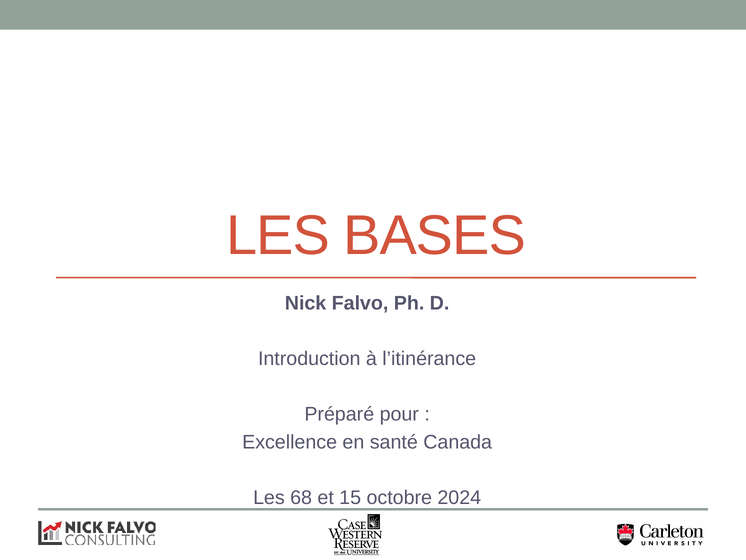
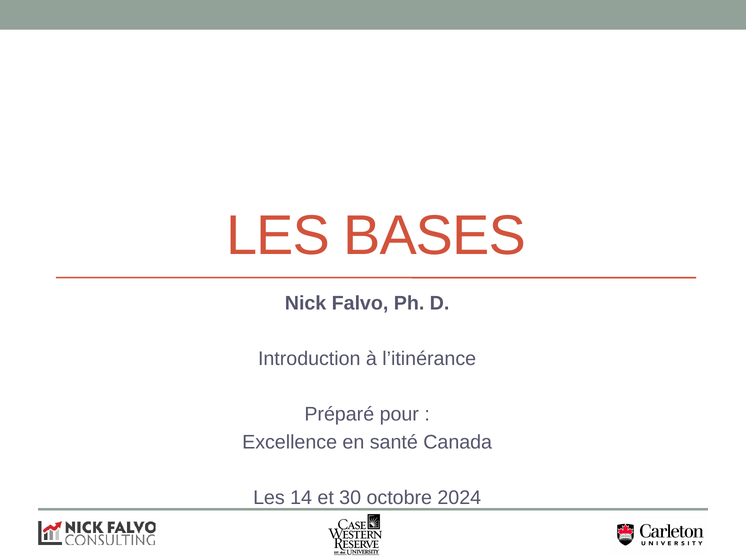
68: 68 -> 14
15: 15 -> 30
